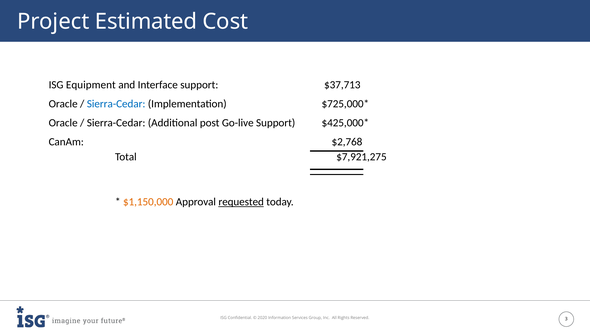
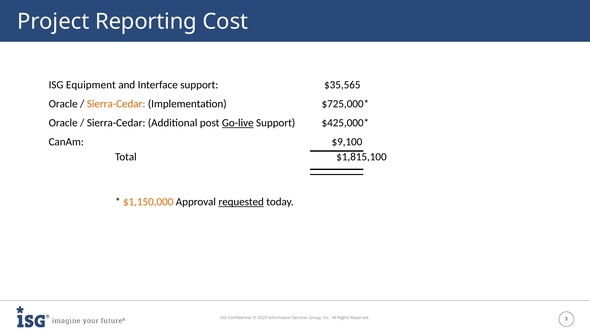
Estimated: Estimated -> Reporting
$37,713: $37,713 -> $35,565
Sierra-Cedar at (116, 104) colour: blue -> orange
Go-live underline: none -> present
$2,768: $2,768 -> $9,100
$7,921,275: $7,921,275 -> $1,815,100
